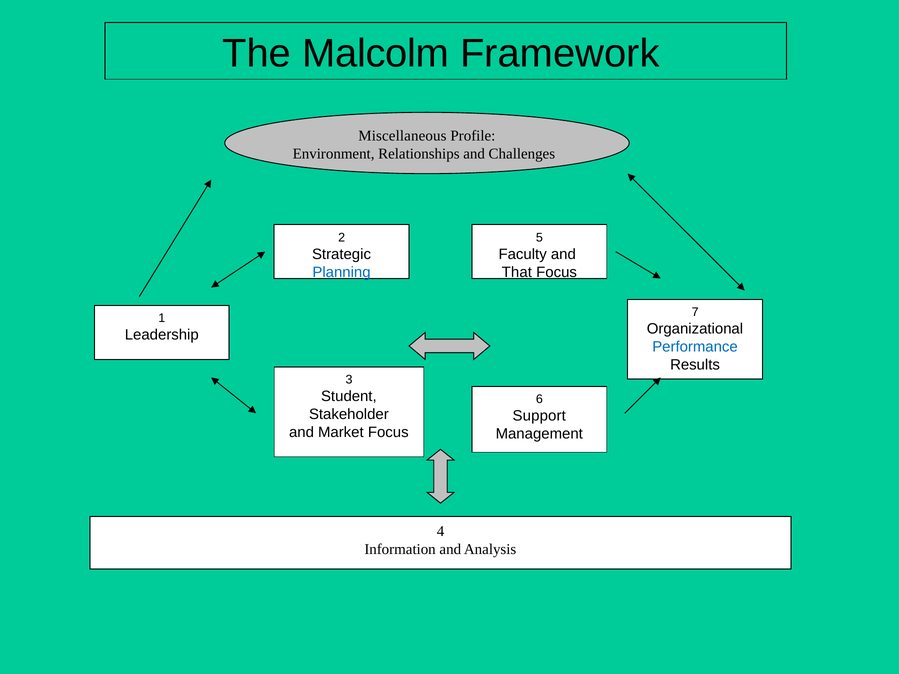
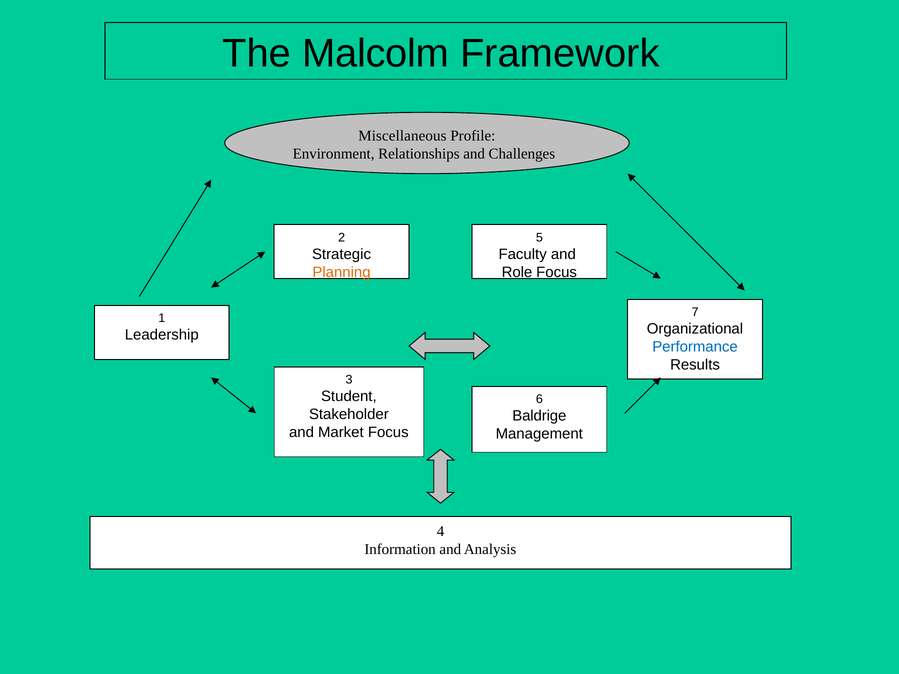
Planning colour: blue -> orange
That: That -> Role
Support: Support -> Baldrige
